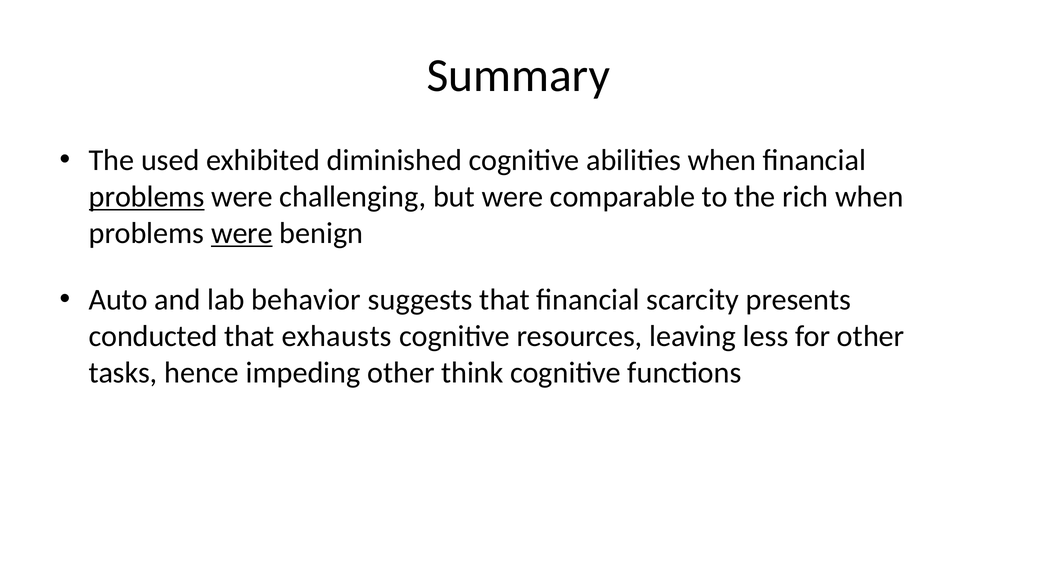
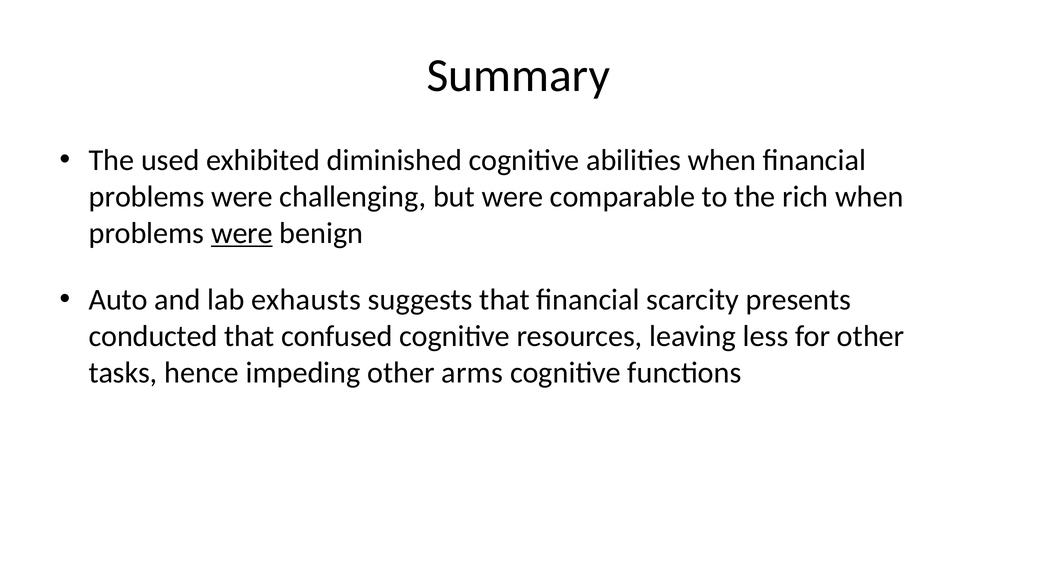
problems at (147, 197) underline: present -> none
behavior: behavior -> exhausts
exhausts: exhausts -> confused
think: think -> arms
